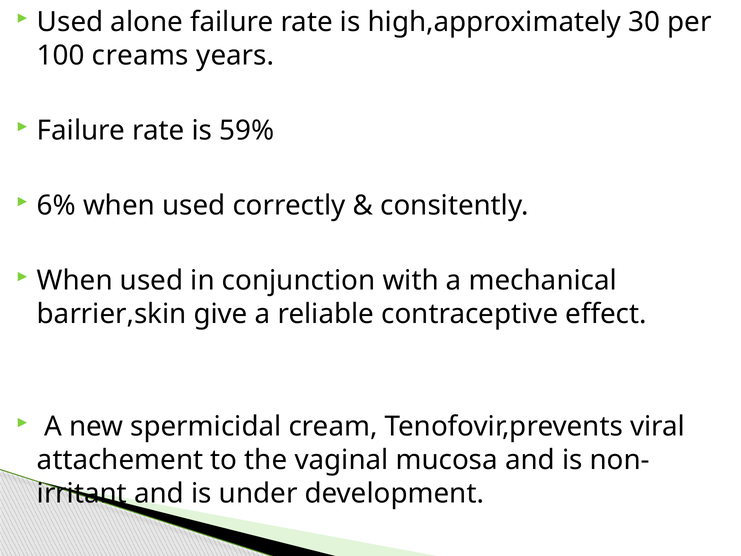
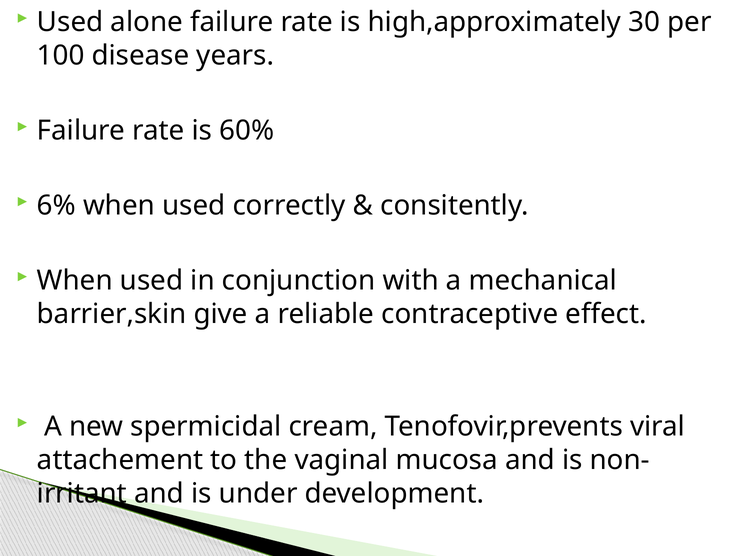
creams: creams -> disease
59%: 59% -> 60%
